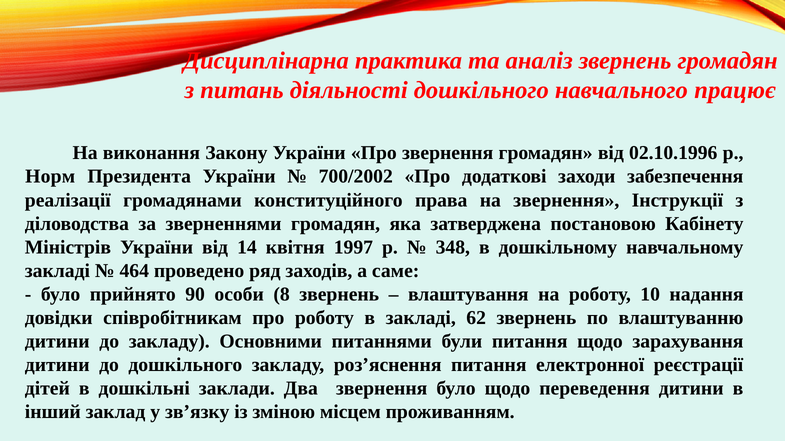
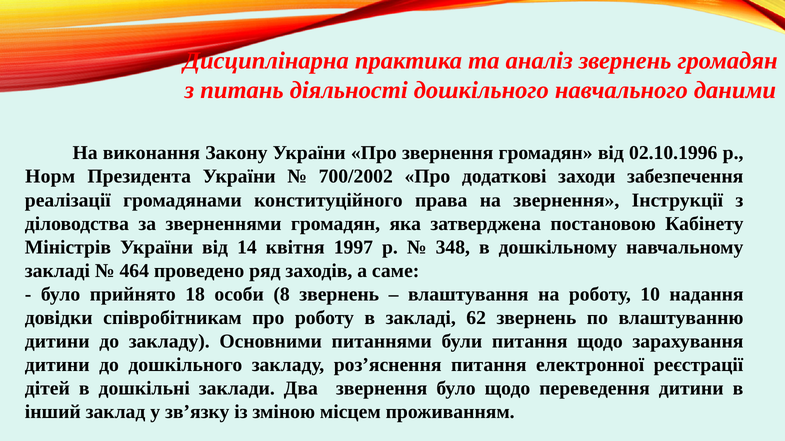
працює: працює -> даними
90: 90 -> 18
